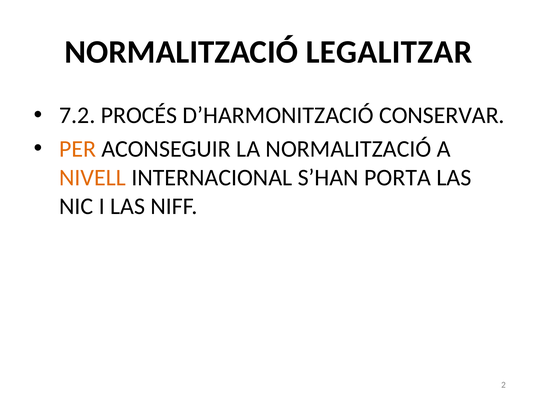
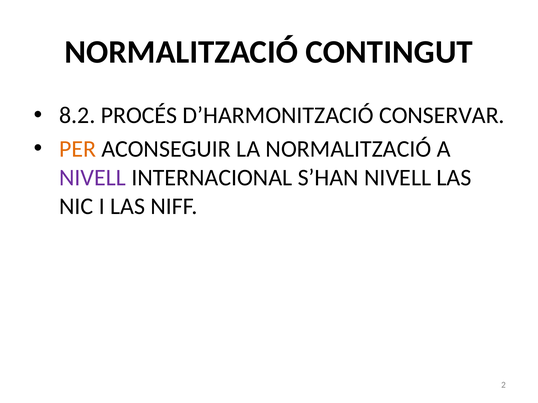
LEGALITZAR: LEGALITZAR -> CONTINGUT
7.2: 7.2 -> 8.2
NIVELL at (93, 178) colour: orange -> purple
S’HAN PORTA: PORTA -> NIVELL
